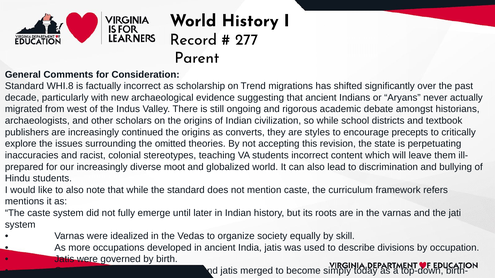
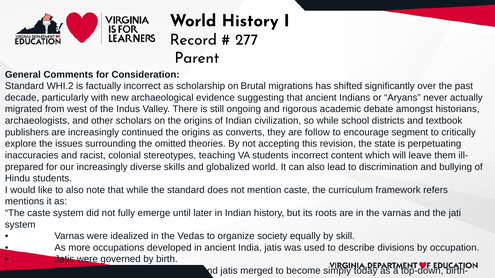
WHI.8: WHI.8 -> WHI.2
Trend: Trend -> Brutal
styles: styles -> follow
precepts: precepts -> segment
moot: moot -> skills
